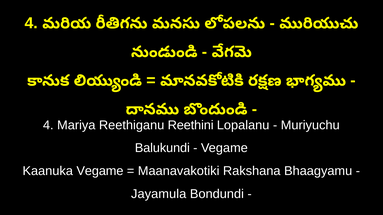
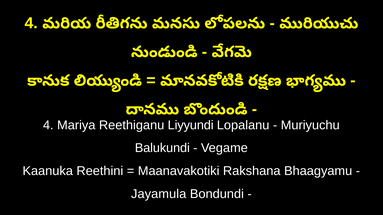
Reethini: Reethini -> Liyyundi
Kaanuka Vegame: Vegame -> Reethini
